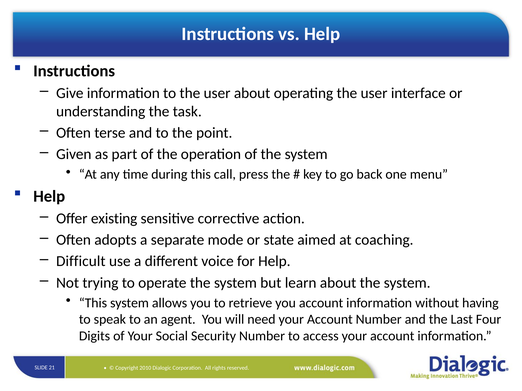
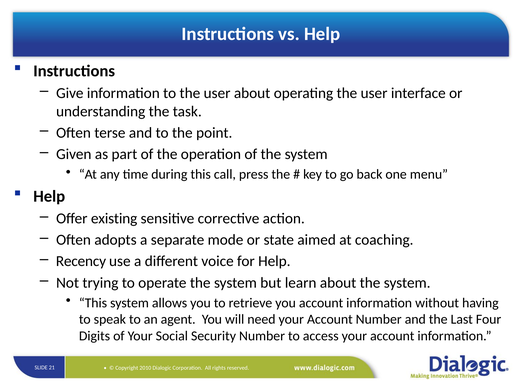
Difficult: Difficult -> Recency
